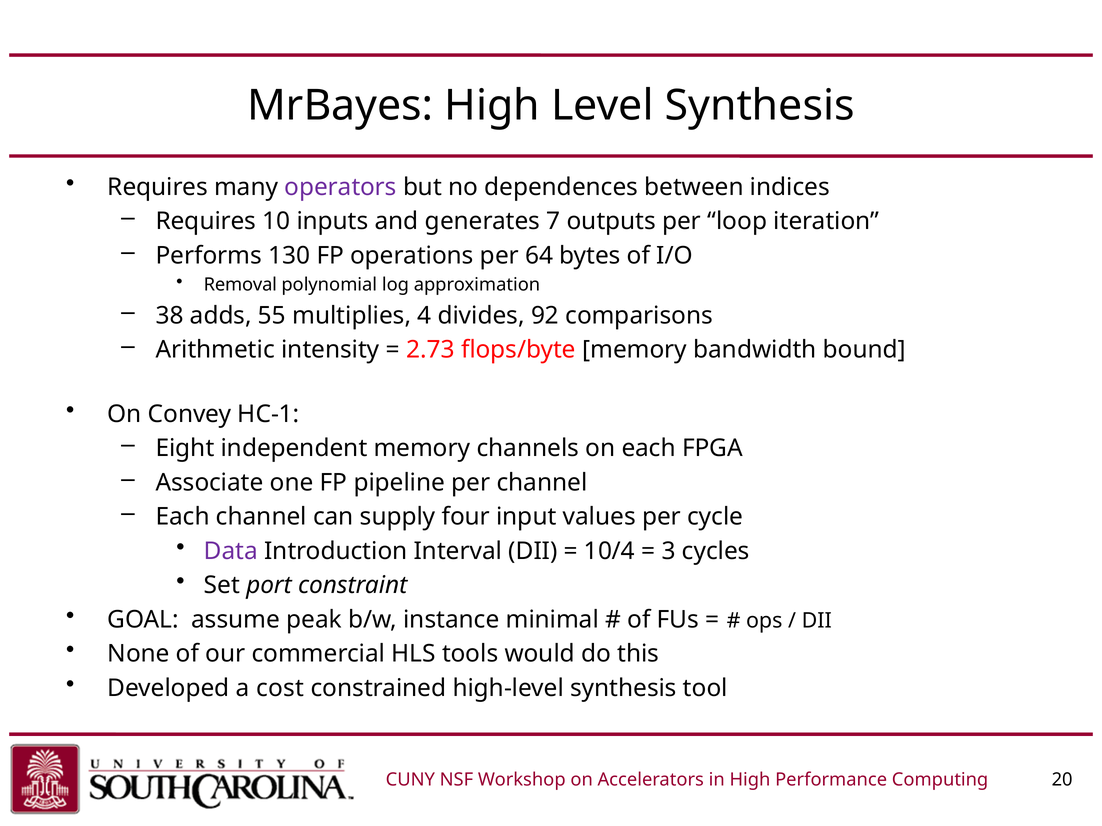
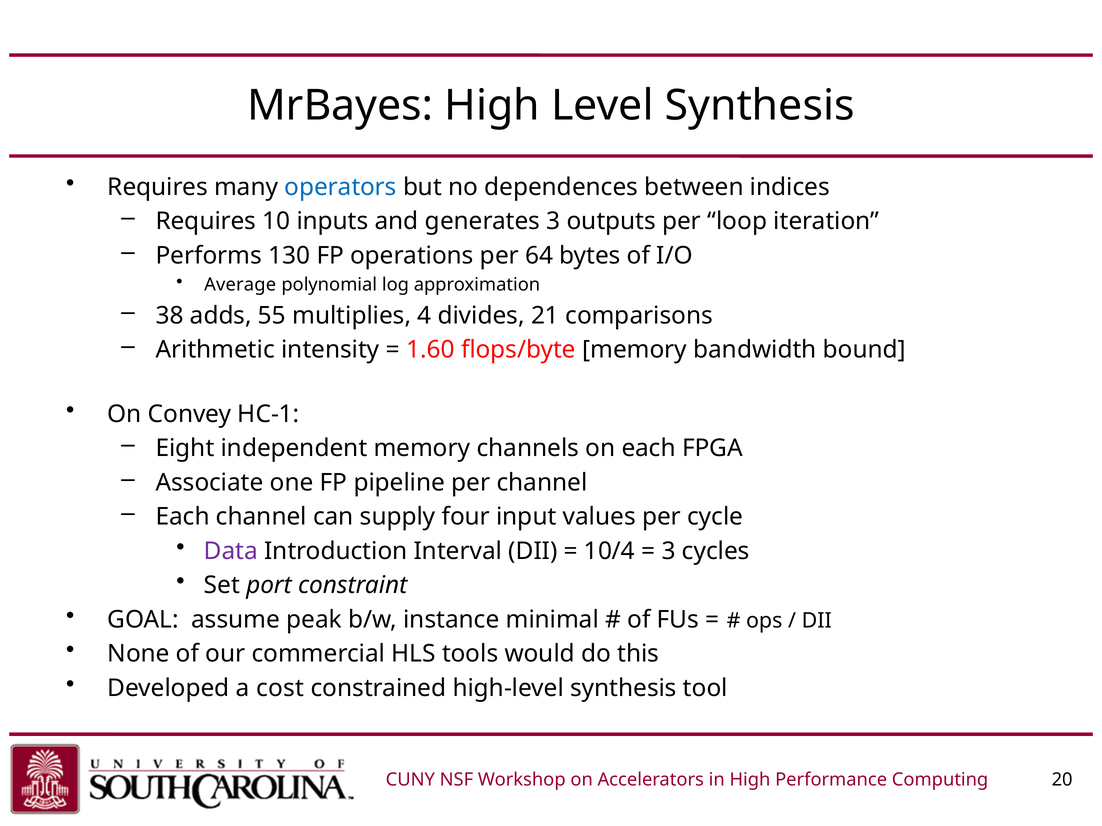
operators colour: purple -> blue
generates 7: 7 -> 3
Removal: Removal -> Average
92: 92 -> 21
2.73: 2.73 -> 1.60
